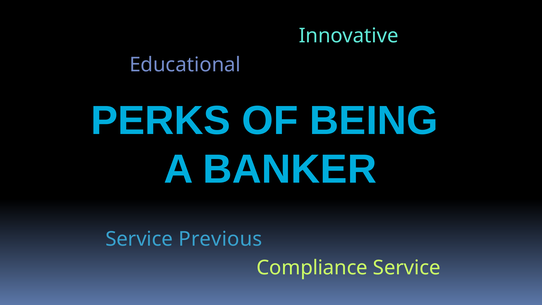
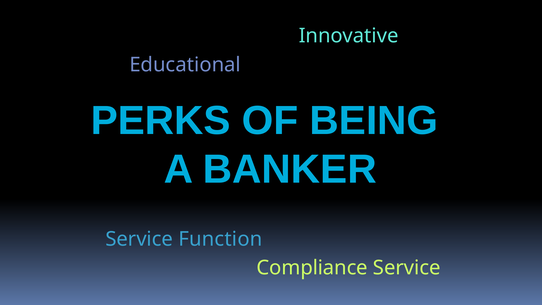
Previous: Previous -> Function
